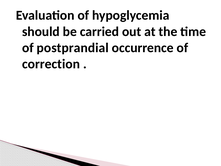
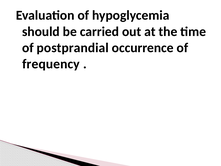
correction: correction -> frequency
